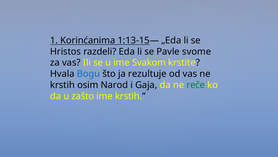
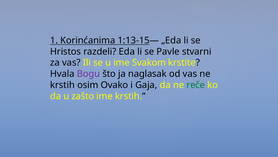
svome: svome -> stvarni
Bogu colour: blue -> purple
rezultuje: rezultuje -> naglasak
Narod: Narod -> Ovako
